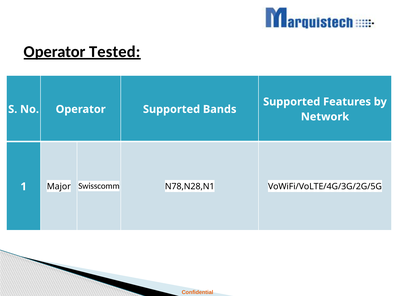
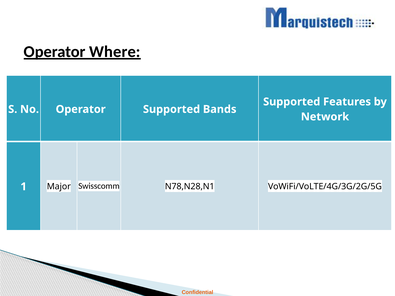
Tested: Tested -> Where
